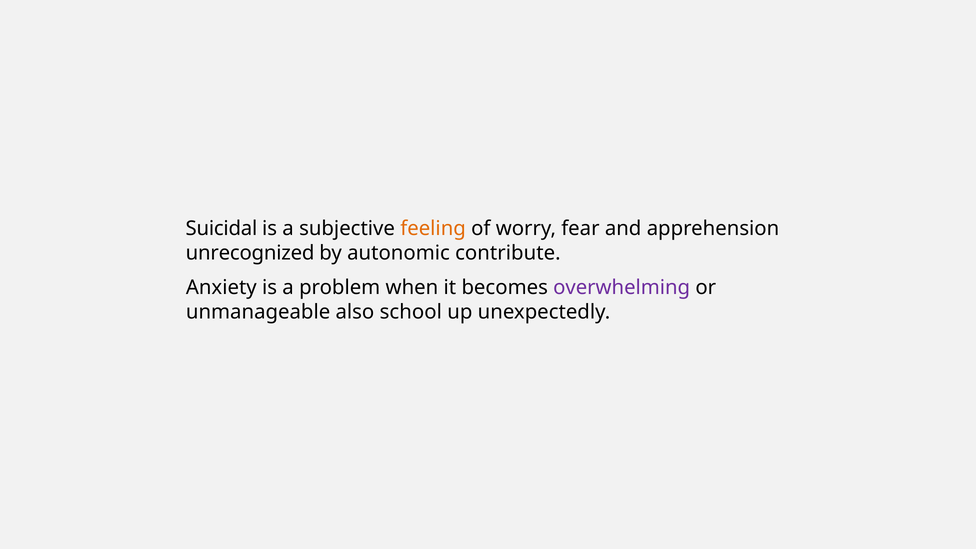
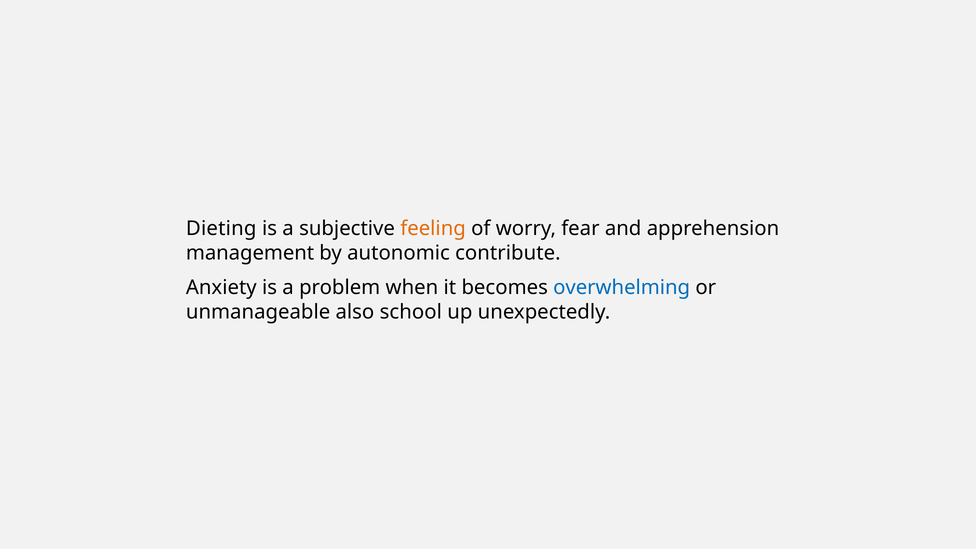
Suicidal: Suicidal -> Dieting
unrecognized: unrecognized -> management
overwhelming colour: purple -> blue
